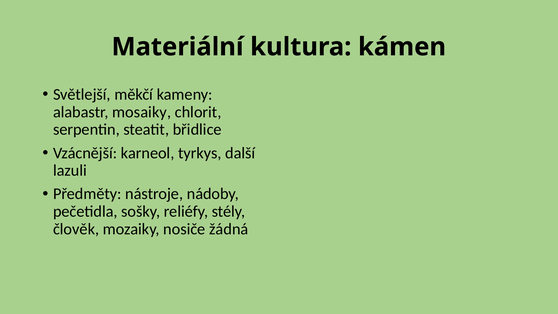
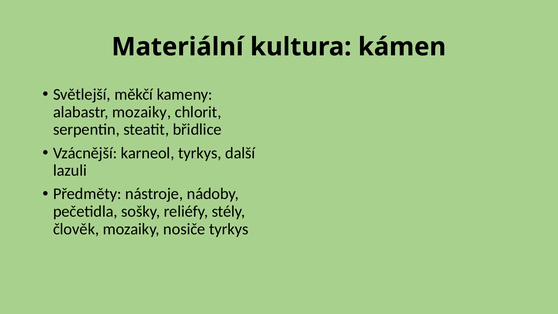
alabastr mosaiky: mosaiky -> mozaiky
nosiče žádná: žádná -> tyrkys
